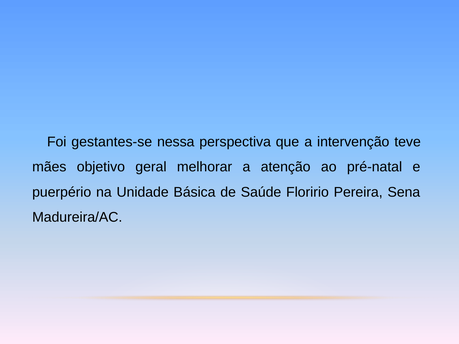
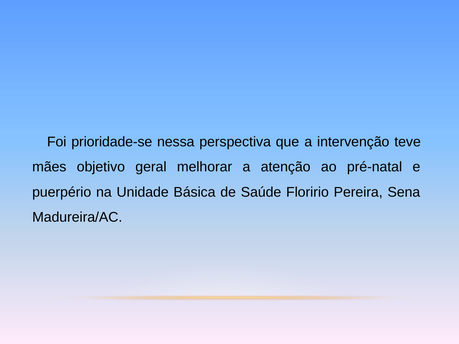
gestantes-se: gestantes-se -> prioridade-se
